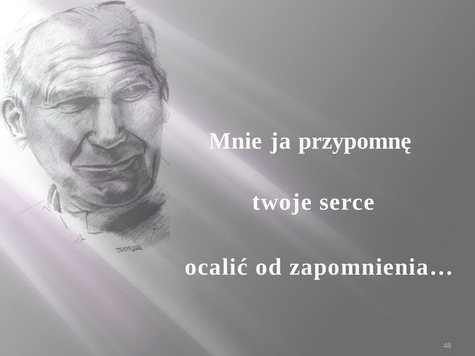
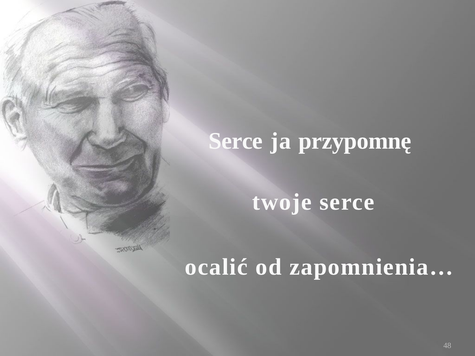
Mnie at (235, 141): Mnie -> Serce
